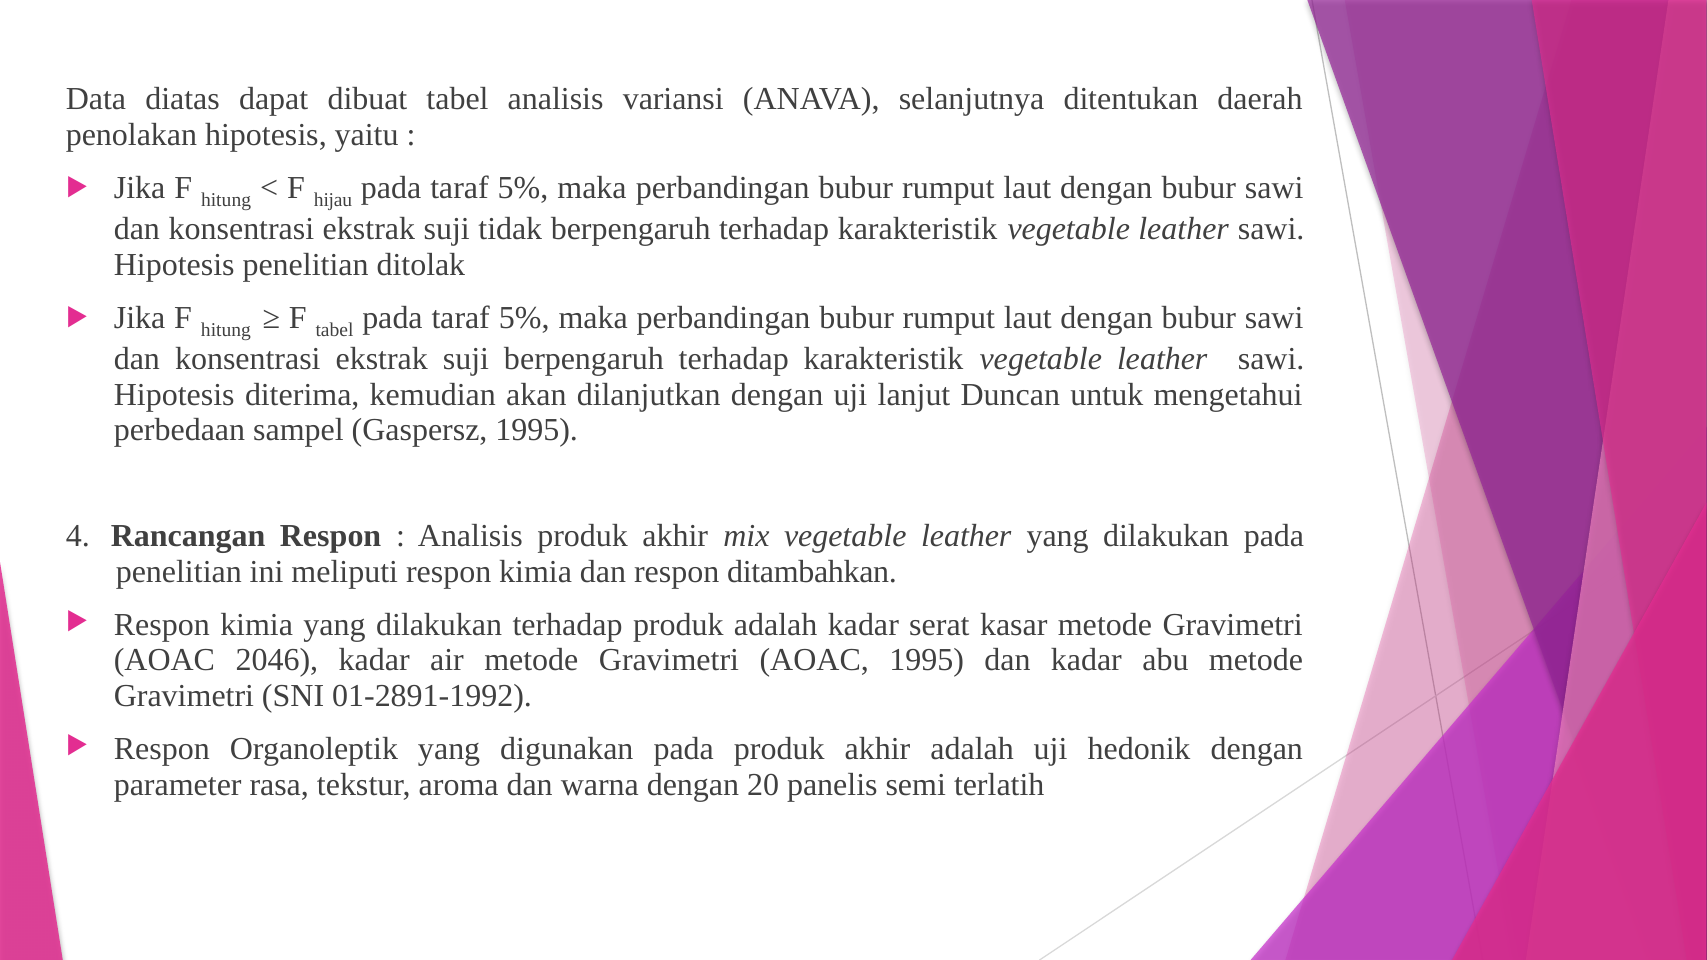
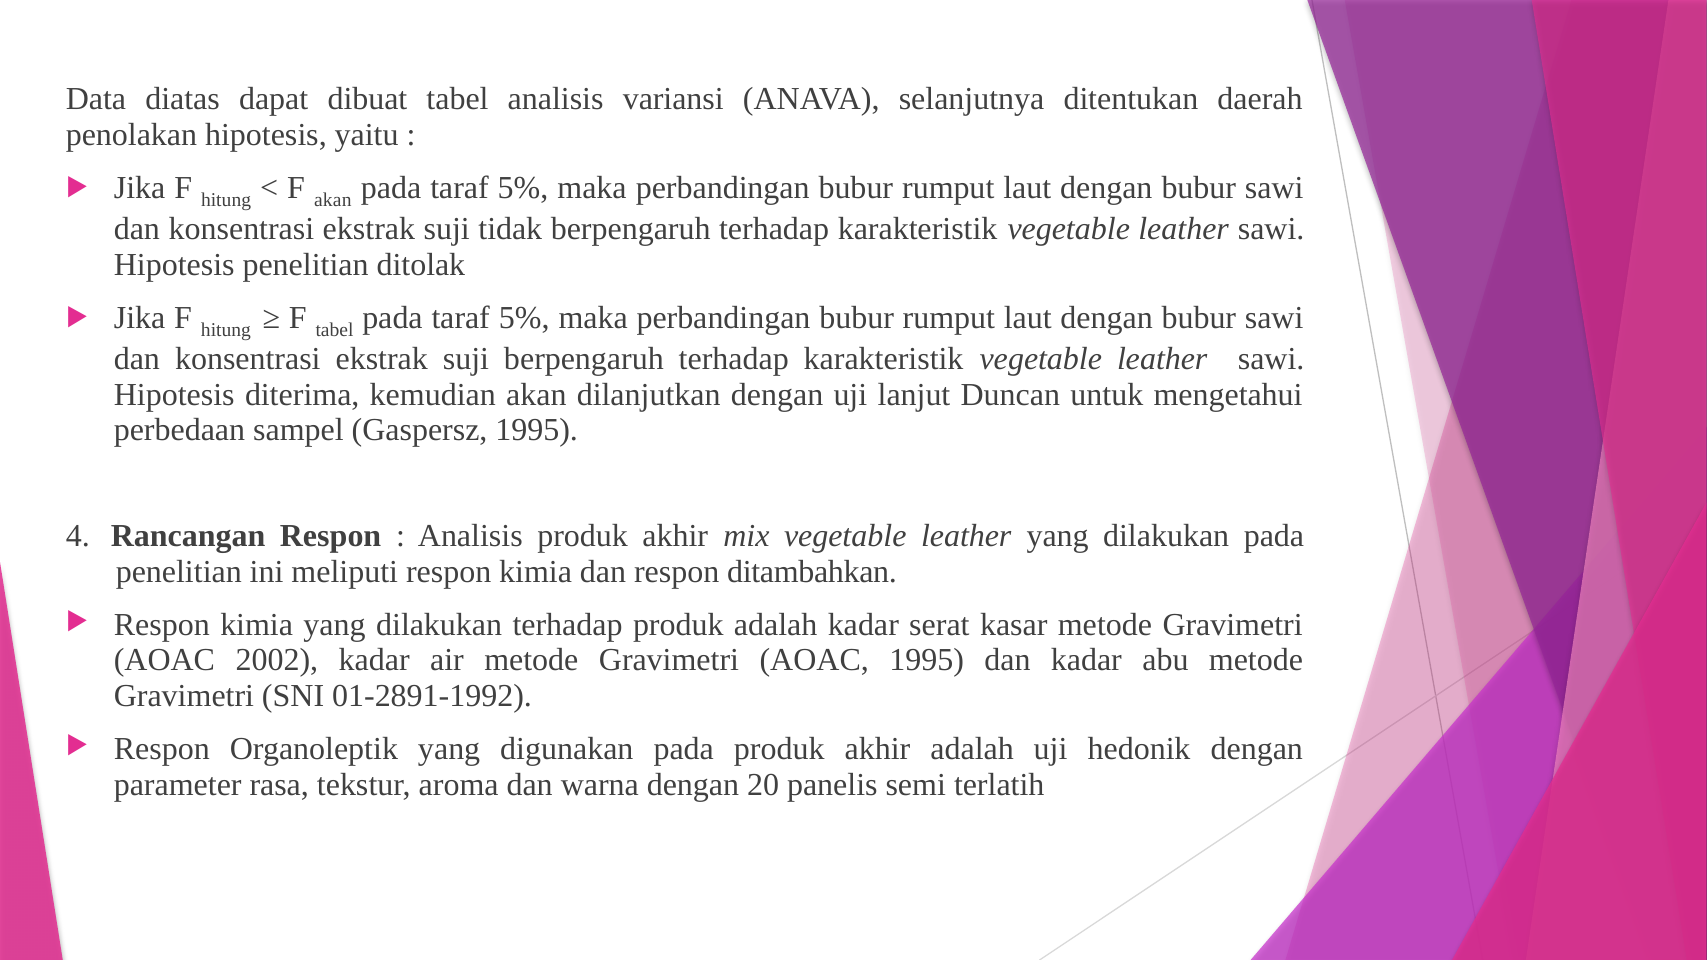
F hijau: hijau -> akan
2046: 2046 -> 2002
